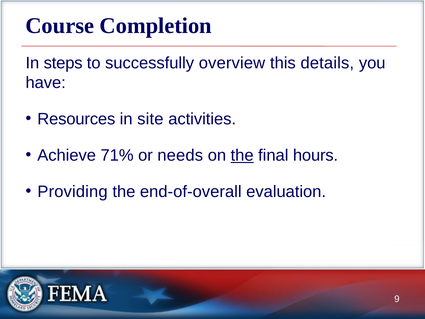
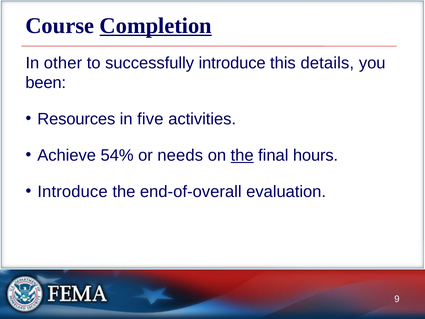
Completion underline: none -> present
steps: steps -> other
successfully overview: overview -> introduce
have: have -> been
site: site -> five
71%: 71% -> 54%
Providing at (73, 192): Providing -> Introduce
